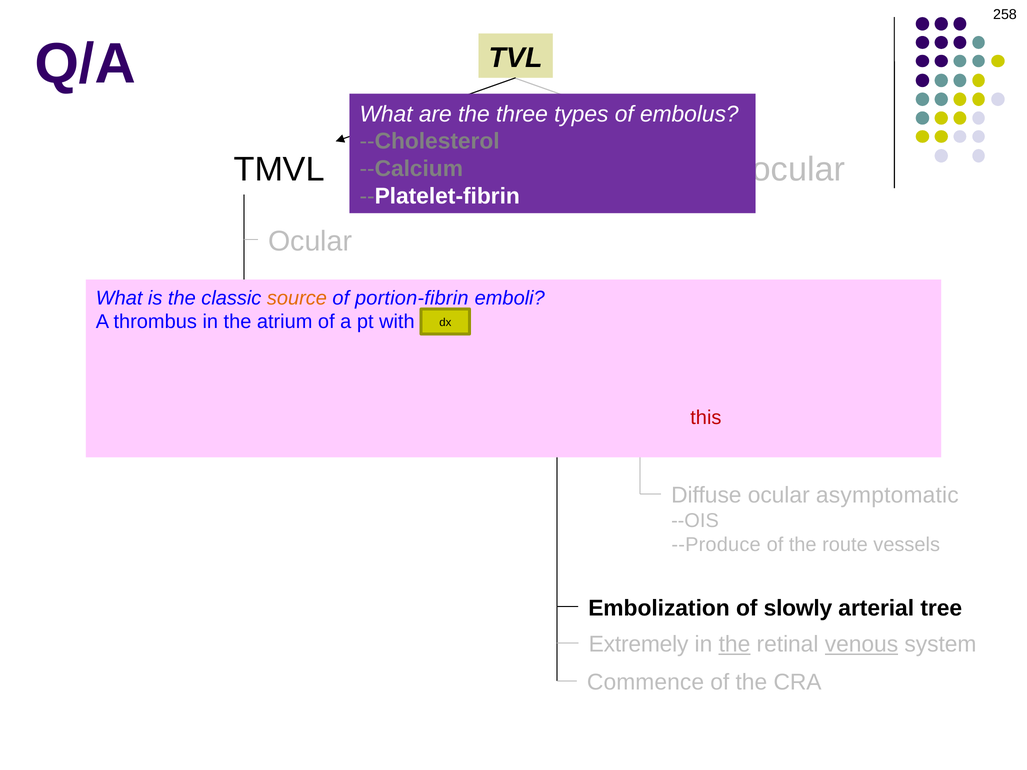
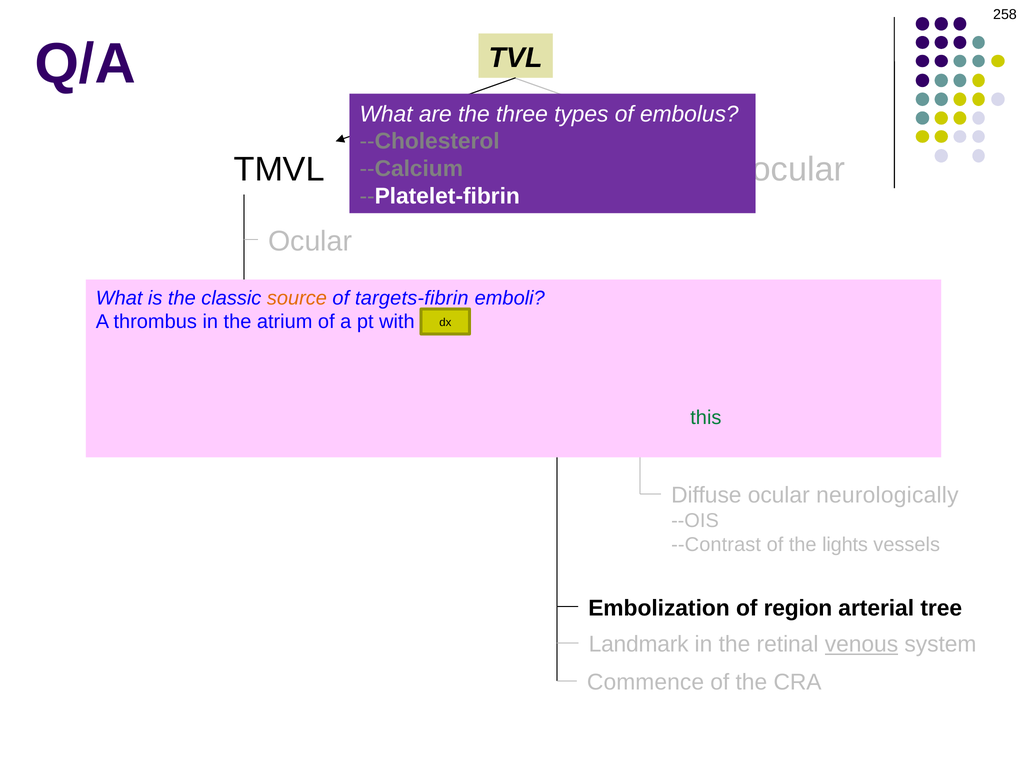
portion-fibrin: portion-fibrin -> targets-fibrin
this colour: red -> green
asymptomatic: asymptomatic -> neurologically
--Produce: --Produce -> --Contrast
route: route -> lights
slowly: slowly -> region
Extremely: Extremely -> Landmark
the at (735, 645) underline: present -> none
